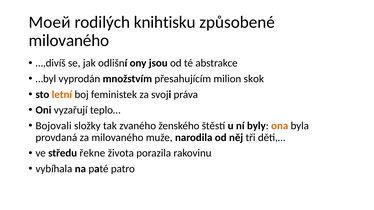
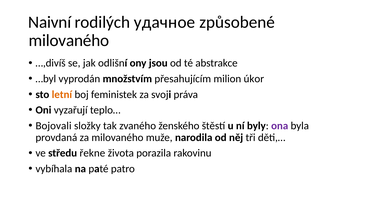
Моей: Моей -> Naivní
knihtisku: knihtisku -> удачное
skok: skok -> úkor
ona colour: orange -> purple
